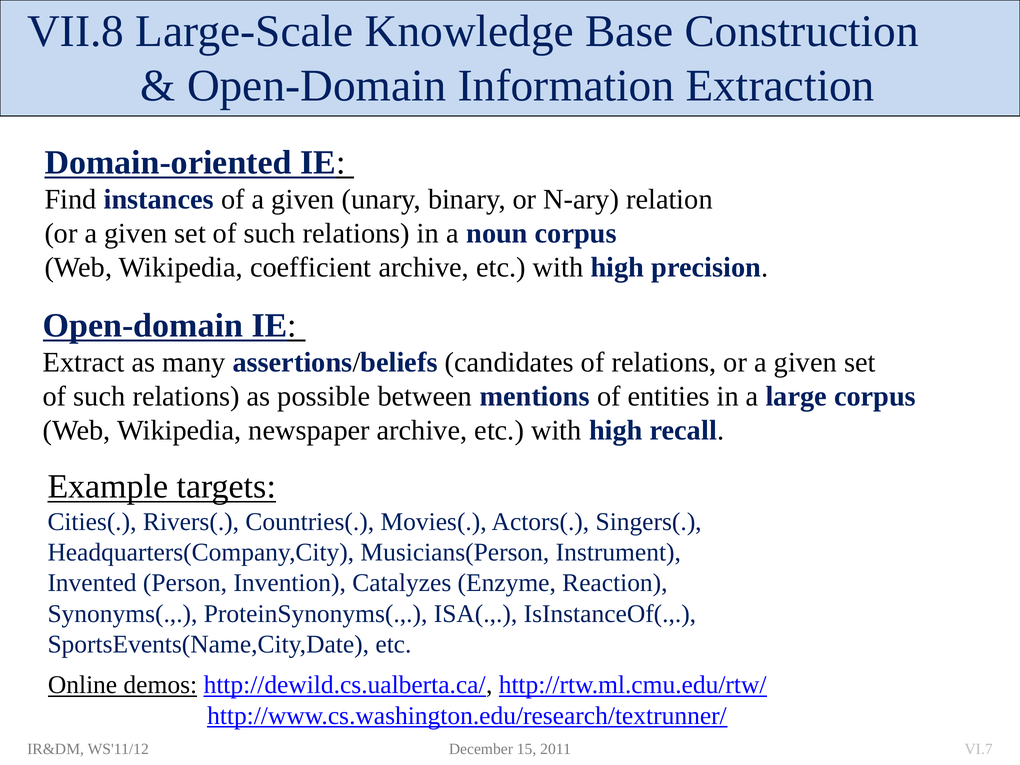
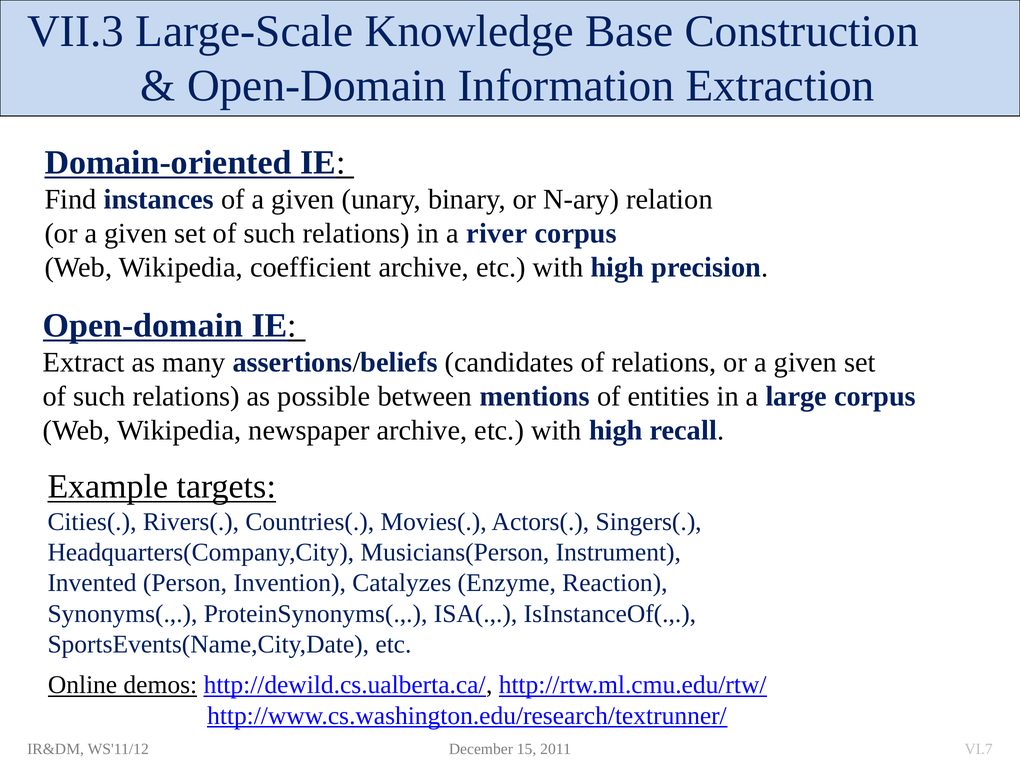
VII.8: VII.8 -> VII.3
noun: noun -> river
